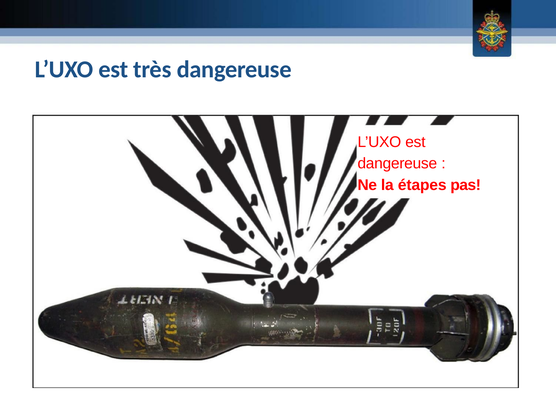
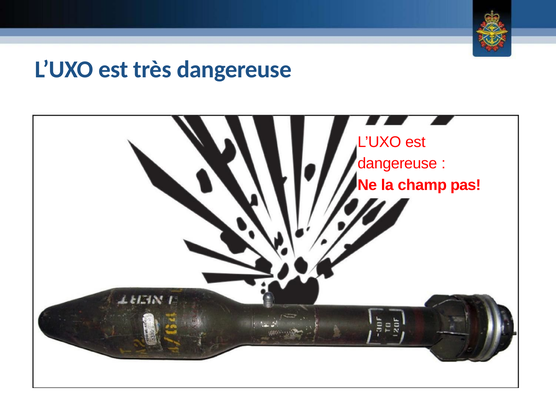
étapes: étapes -> champ
